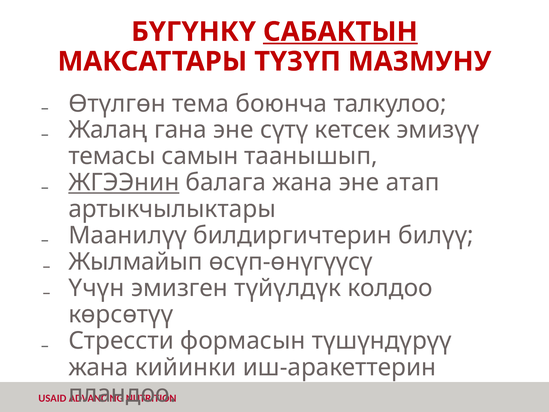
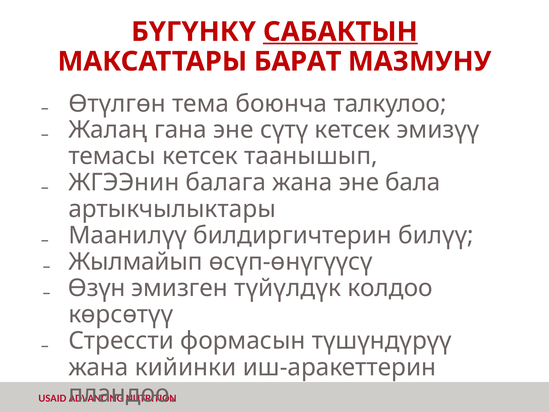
ТҮЗҮП: ТҮЗҮП -> БАРАТ
темасы самын: самын -> кетсек
ЖГЭЭнин underline: present -> none
атап: атап -> бала
Үчүн: Үчүн -> Өзүн
